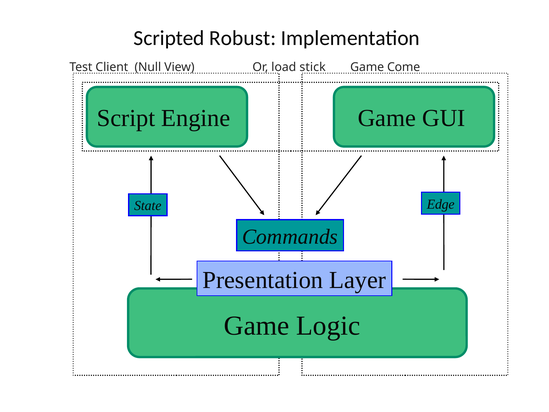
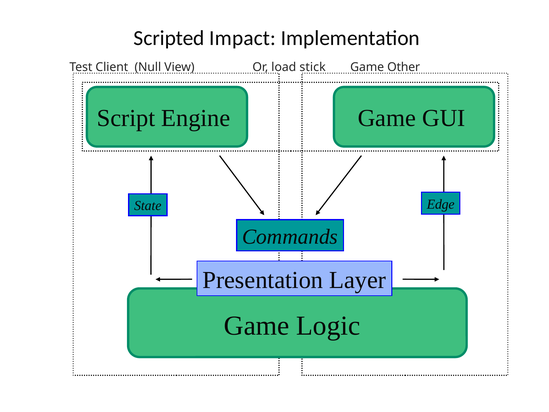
Robust: Robust -> Impact
Come: Come -> Other
